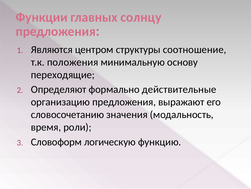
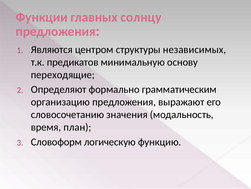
соотношение: соотношение -> независимых
положения: положения -> предикатов
действительные: действительные -> грамматическим
роли: роли -> план
